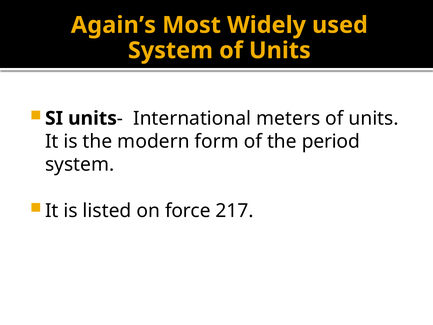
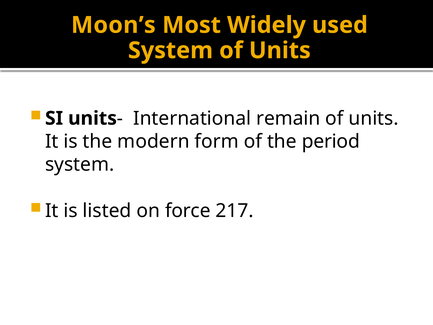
Again’s: Again’s -> Moon’s
meters: meters -> remain
